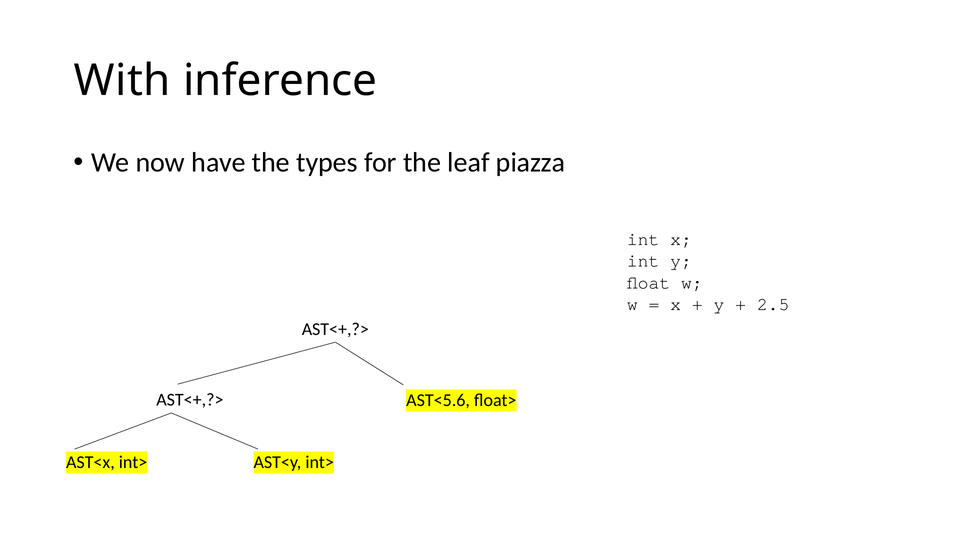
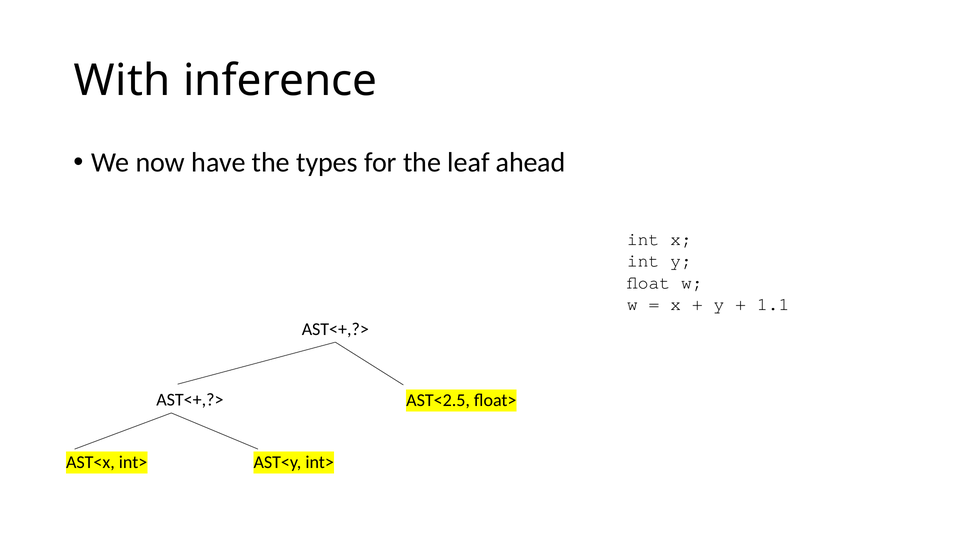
piazza: piazza -> ahead
2.5: 2.5 -> 1.1
AST<5.6: AST<5.6 -> AST<2.5
